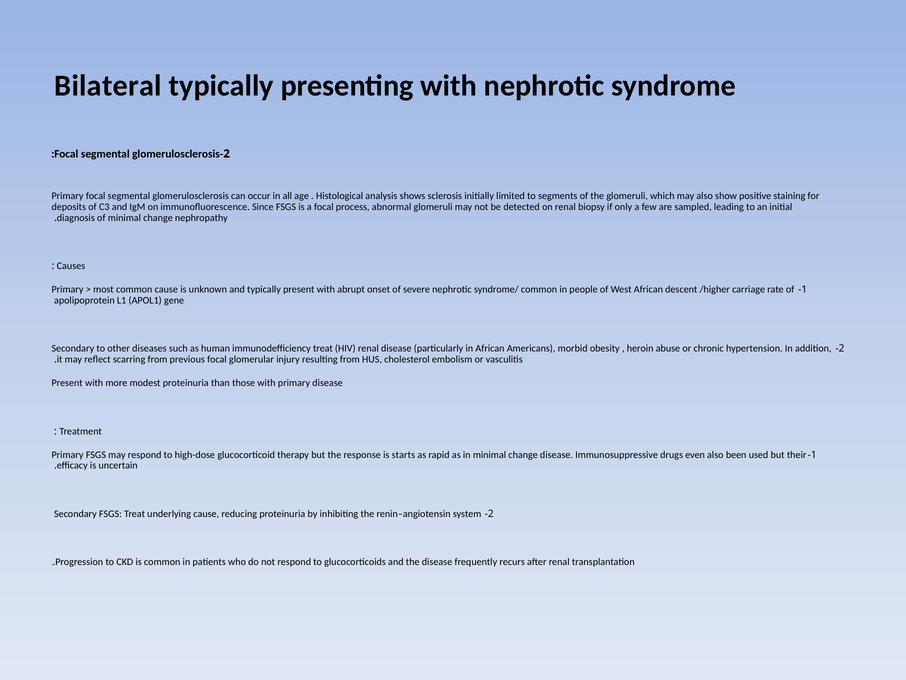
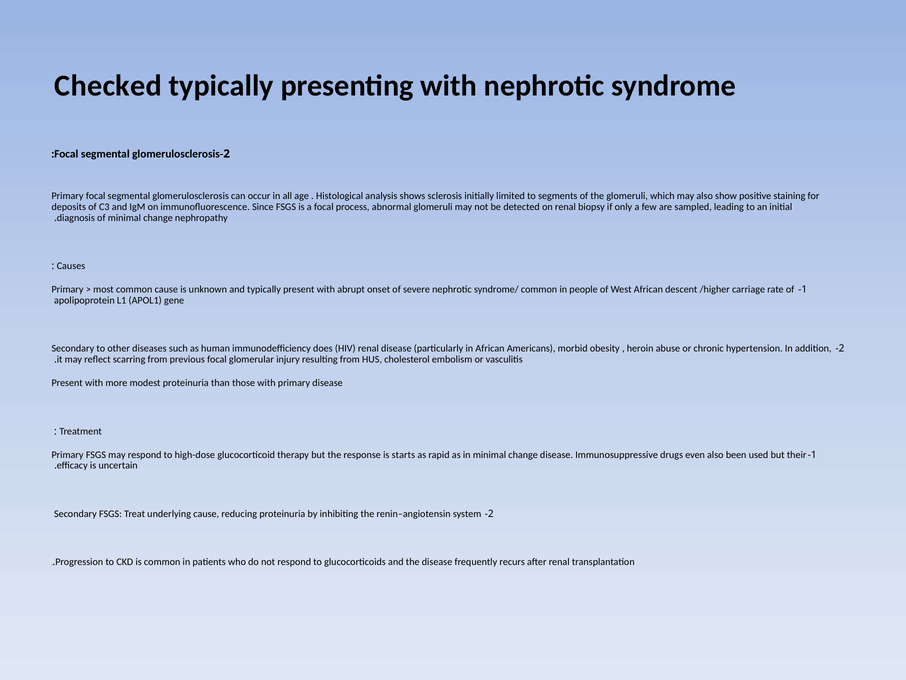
Bilateral: Bilateral -> Checked
immunodefficiency treat: treat -> does
